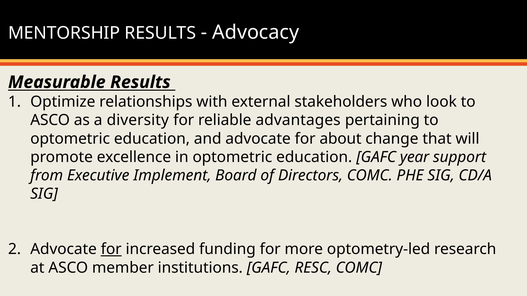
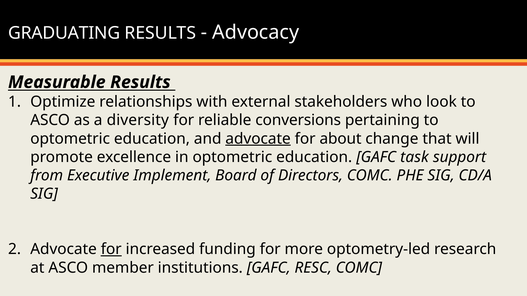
MENTORSHIP: MENTORSHIP -> GRADUATING
advantages: advantages -> conversions
advocate at (258, 139) underline: none -> present
year: year -> task
